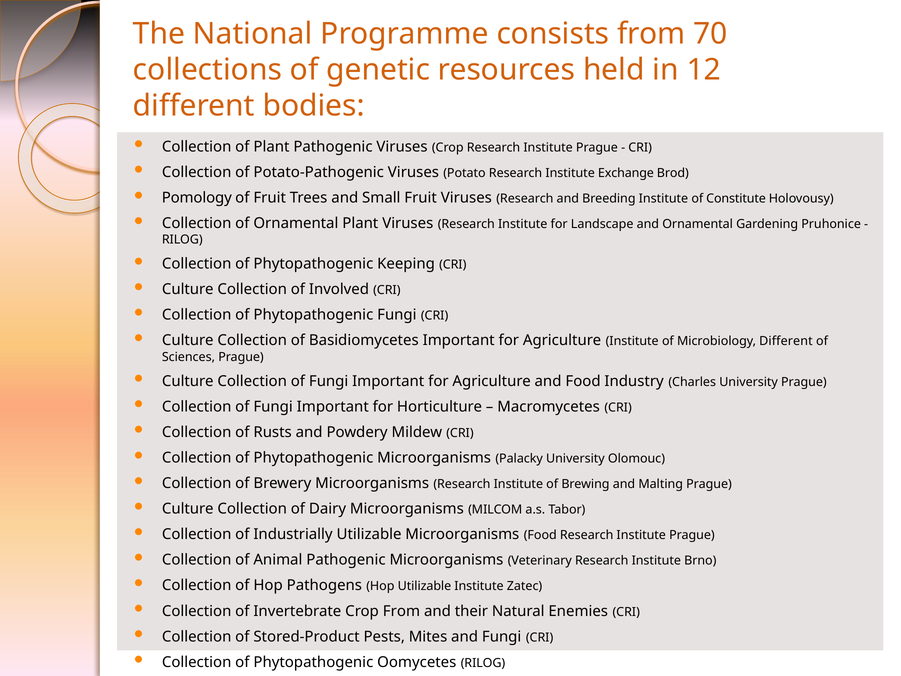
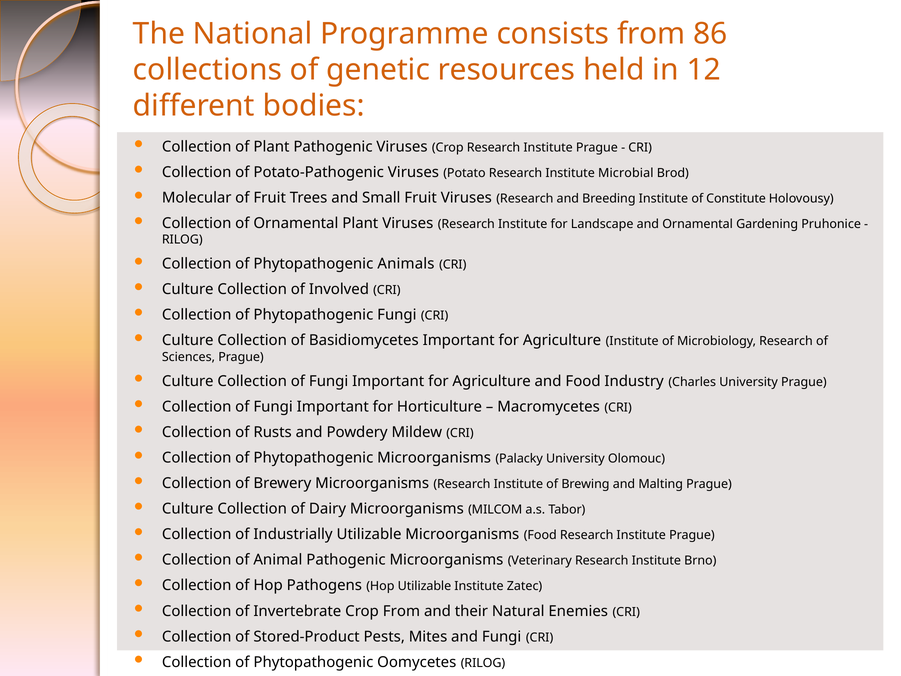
70: 70 -> 86
Exchange: Exchange -> Microbial
Pomology: Pomology -> Molecular
Keeping: Keeping -> Animals
Microbiology Different: Different -> Research
